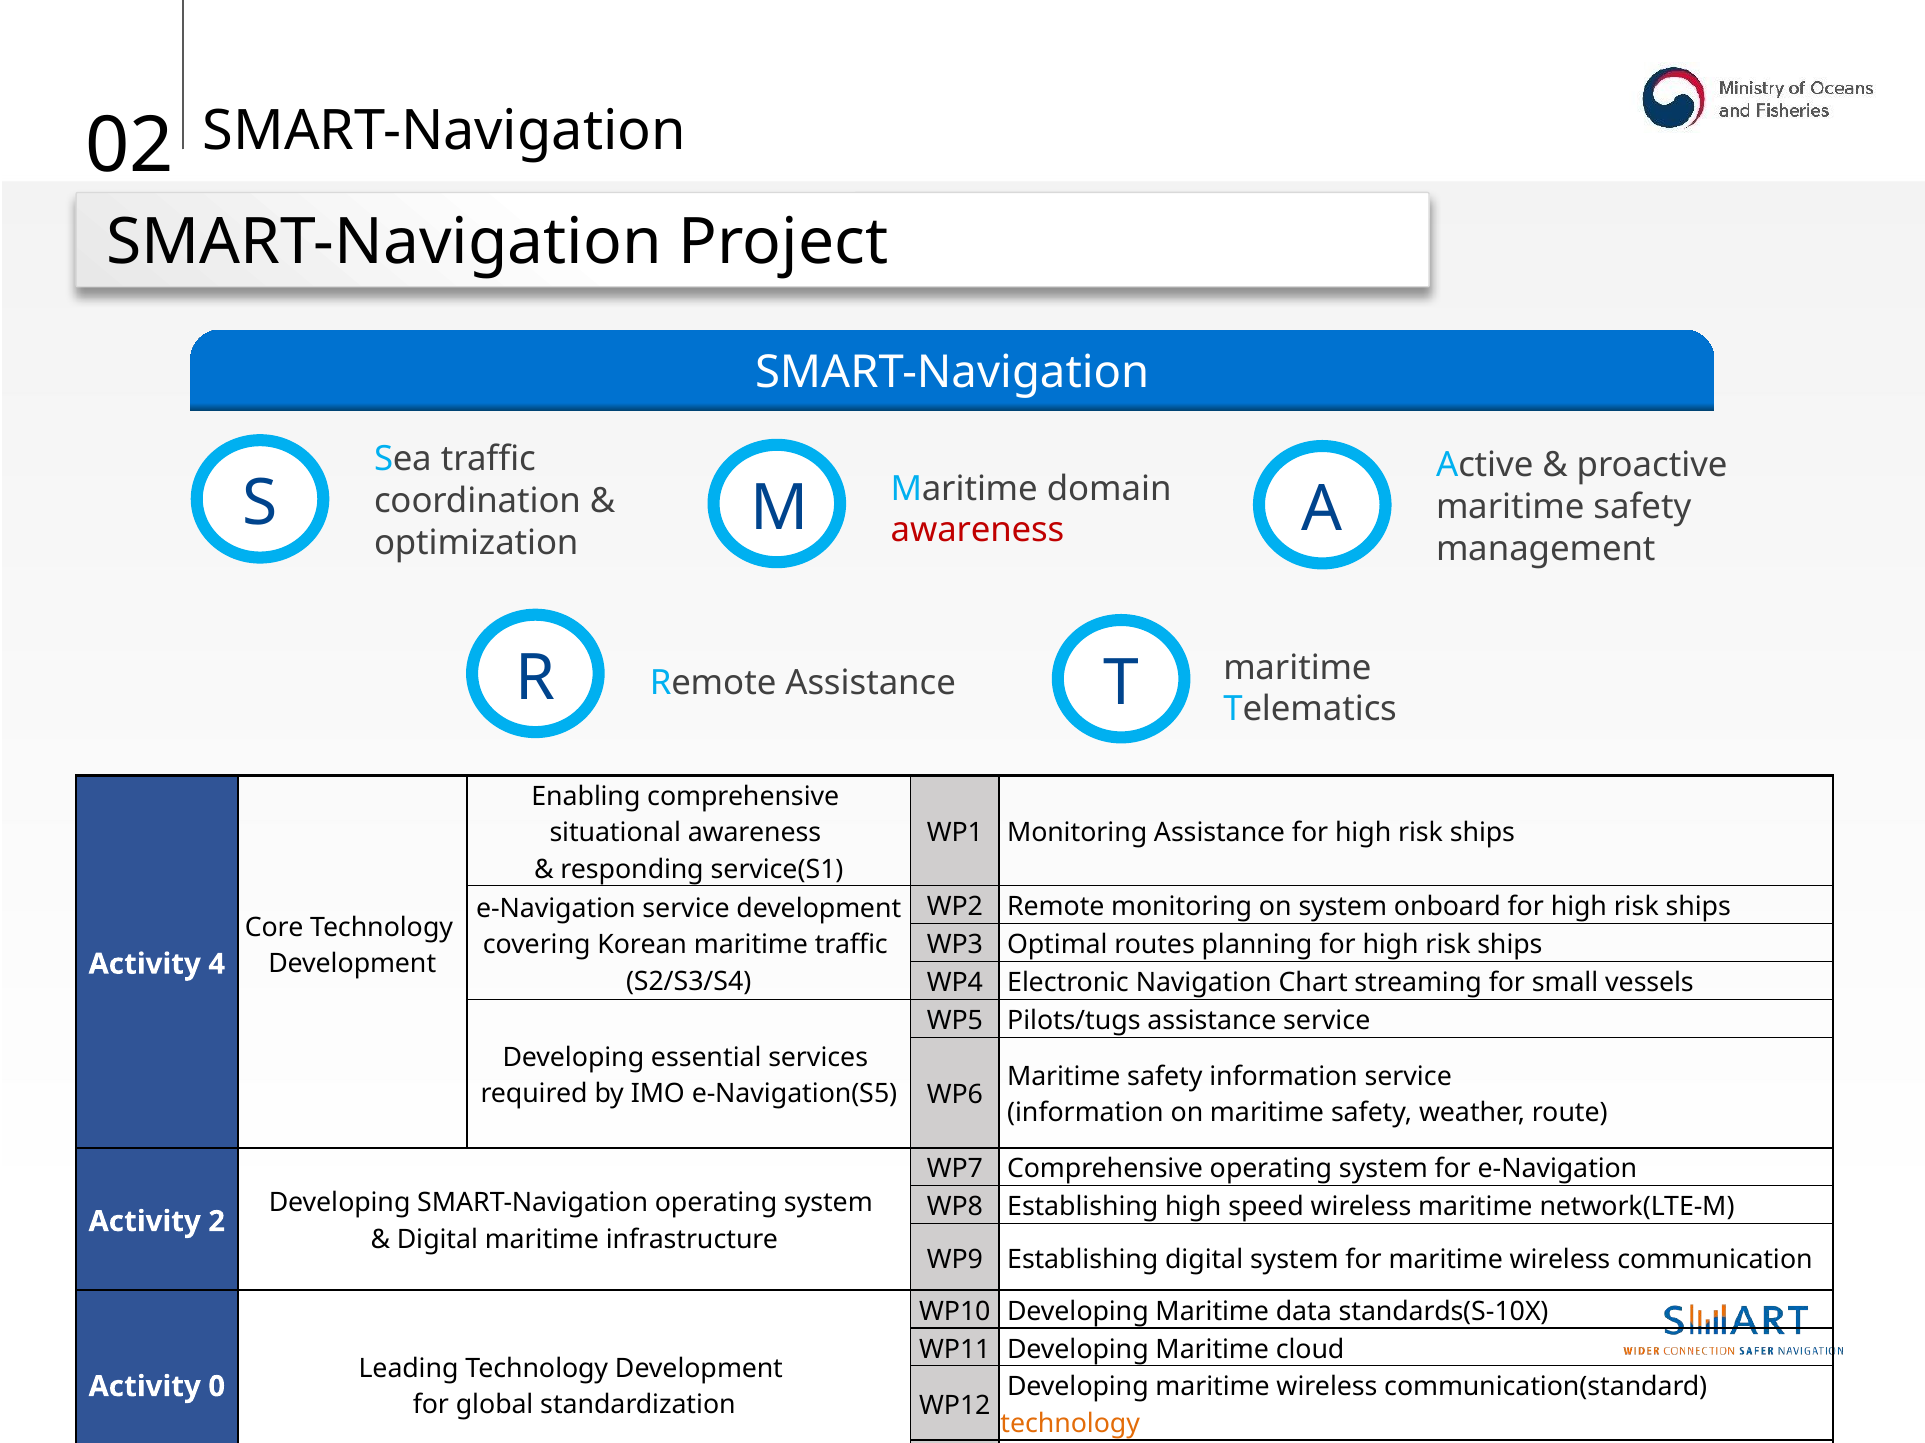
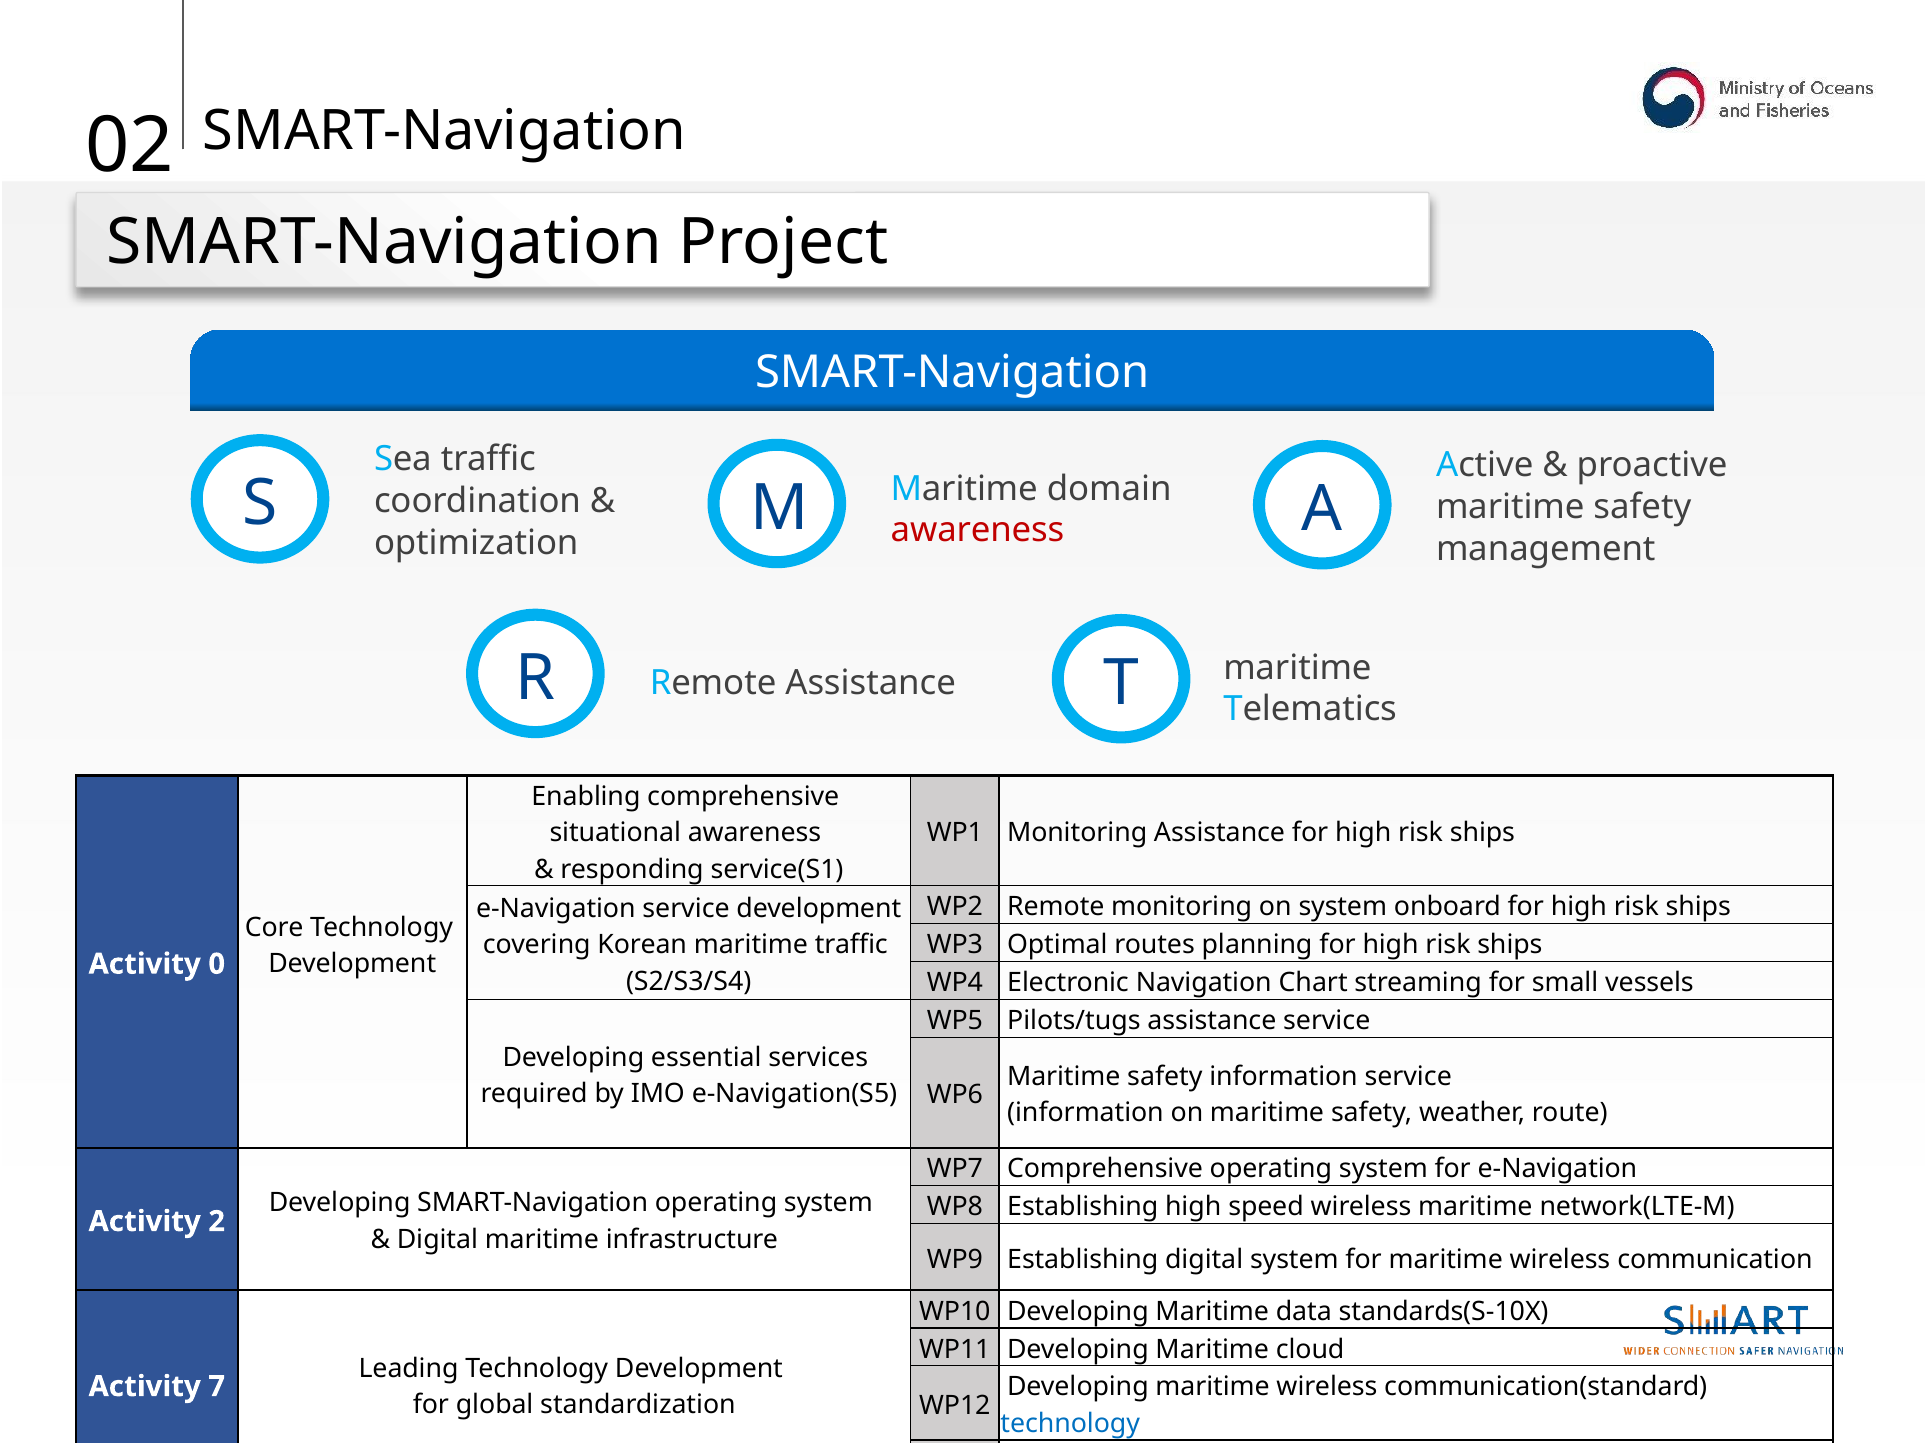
4: 4 -> 0
0: 0 -> 7
technology at (1070, 1424) colour: orange -> blue
